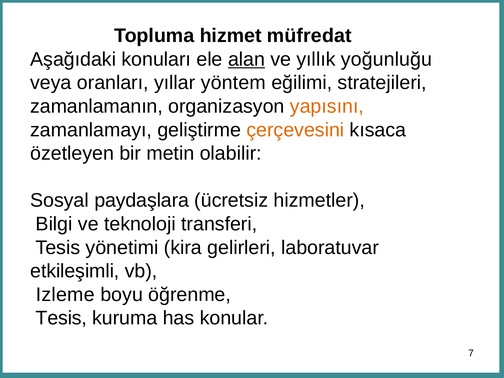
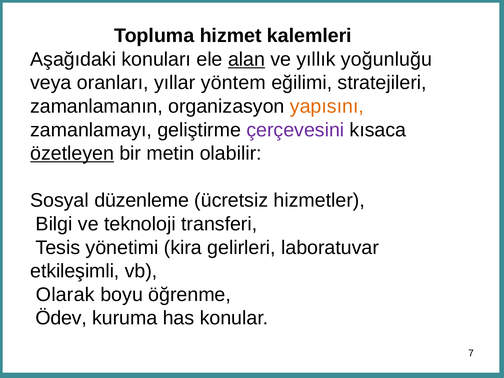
müfredat: müfredat -> kalemleri
çerçevesini colour: orange -> purple
özetleyen underline: none -> present
paydaşlara: paydaşlara -> düzenleme
Izleme: Izleme -> Olarak
Tesis at (61, 318): Tesis -> Ödev
